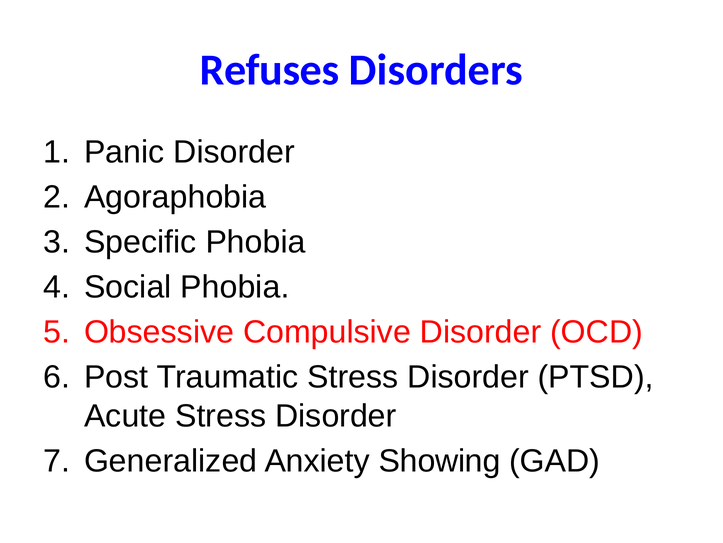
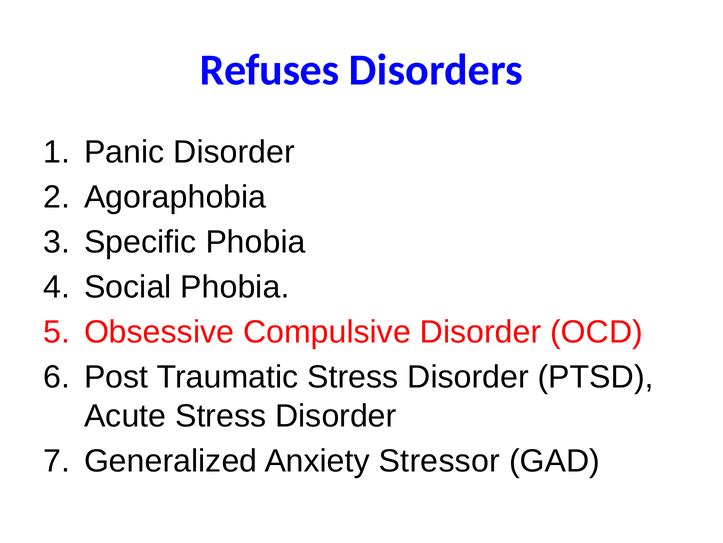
Showing: Showing -> Stressor
